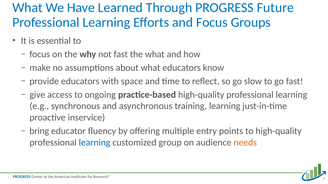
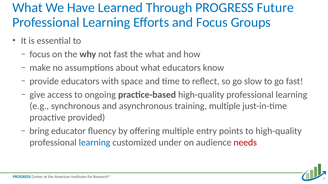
training learning: learning -> multiple
inservice: inservice -> provided
group: group -> under
needs colour: orange -> red
